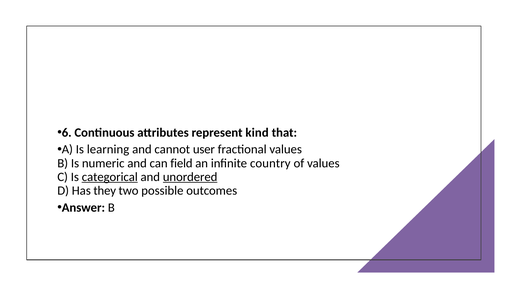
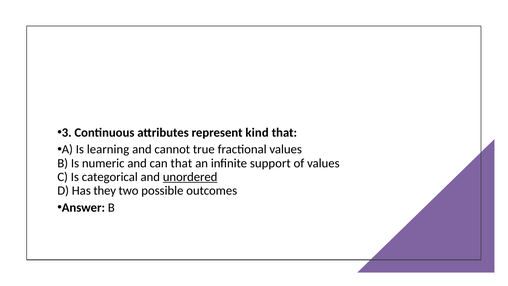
6: 6 -> 3
user: user -> true
can field: field -> that
country: country -> support
categorical underline: present -> none
